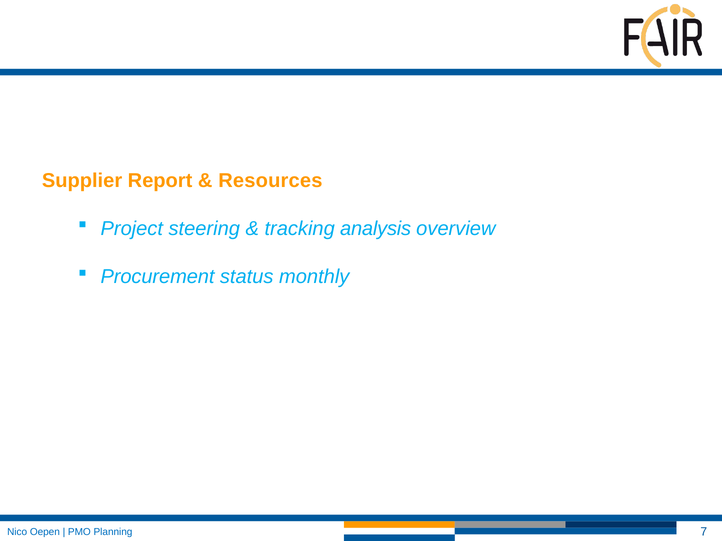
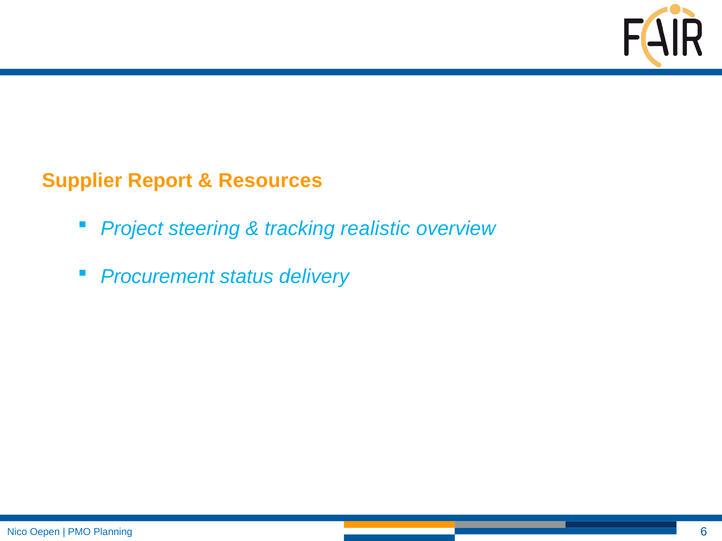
analysis: analysis -> realistic
monthly: monthly -> delivery
7: 7 -> 6
